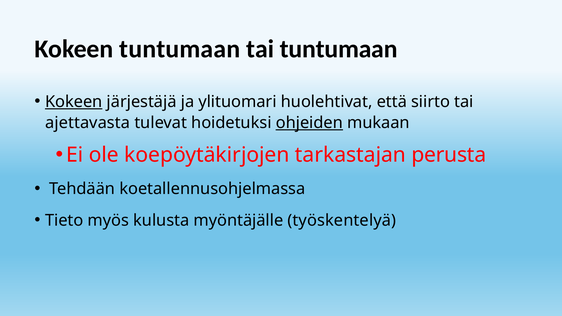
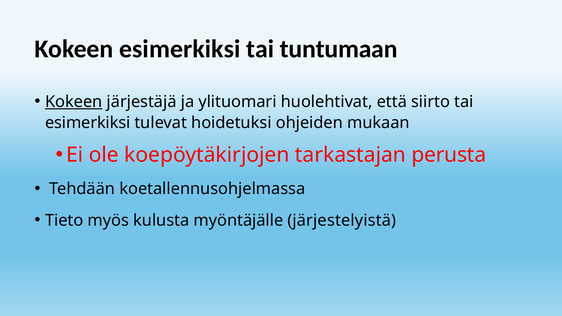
Kokeen tuntumaan: tuntumaan -> esimerkiksi
ajettavasta at (88, 123): ajettavasta -> esimerkiksi
ohjeiden underline: present -> none
työskentelyä: työskentelyä -> järjestelyistä
